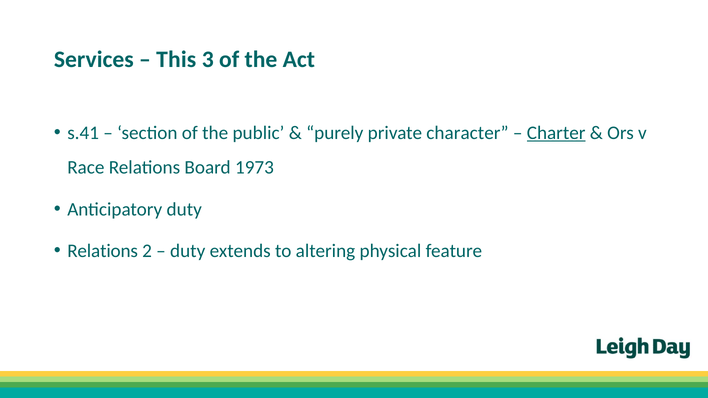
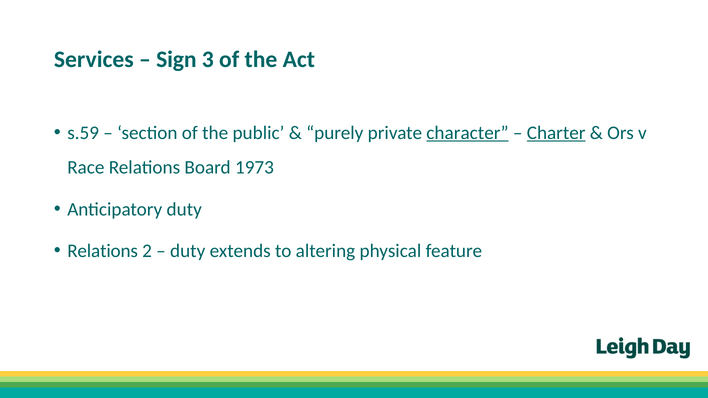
This: This -> Sign
s.41: s.41 -> s.59
character underline: none -> present
